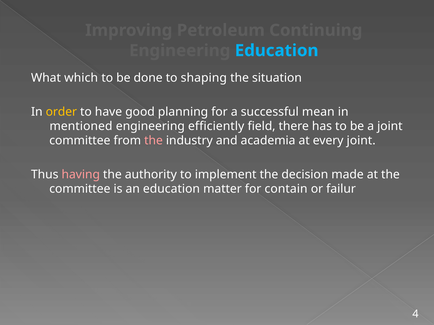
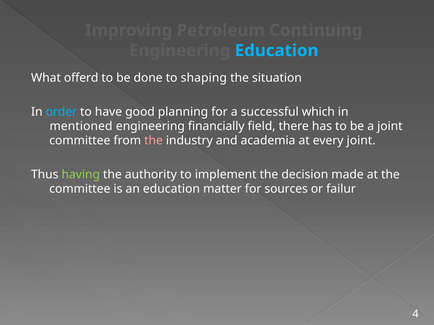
which: which -> offerd
order colour: yellow -> light blue
mean: mean -> which
efficiently: efficiently -> financially
having colour: pink -> light green
contain: contain -> sources
